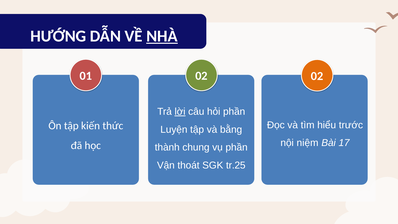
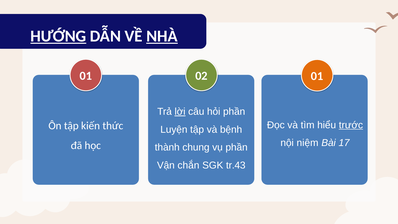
HƯỚNG underline: none -> present
02 02: 02 -> 01
trước underline: none -> present
bằng: bằng -> bệnh
thoát: thoát -> chắn
tr.25: tr.25 -> tr.43
